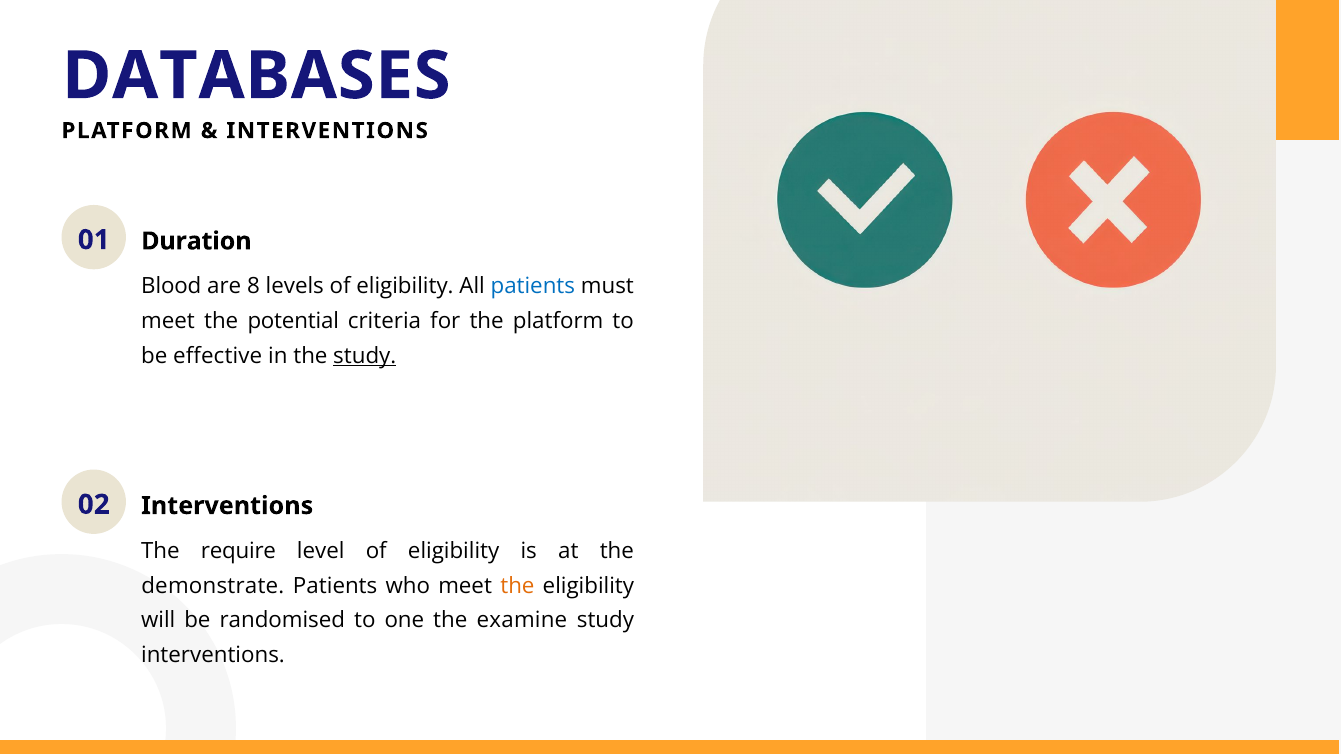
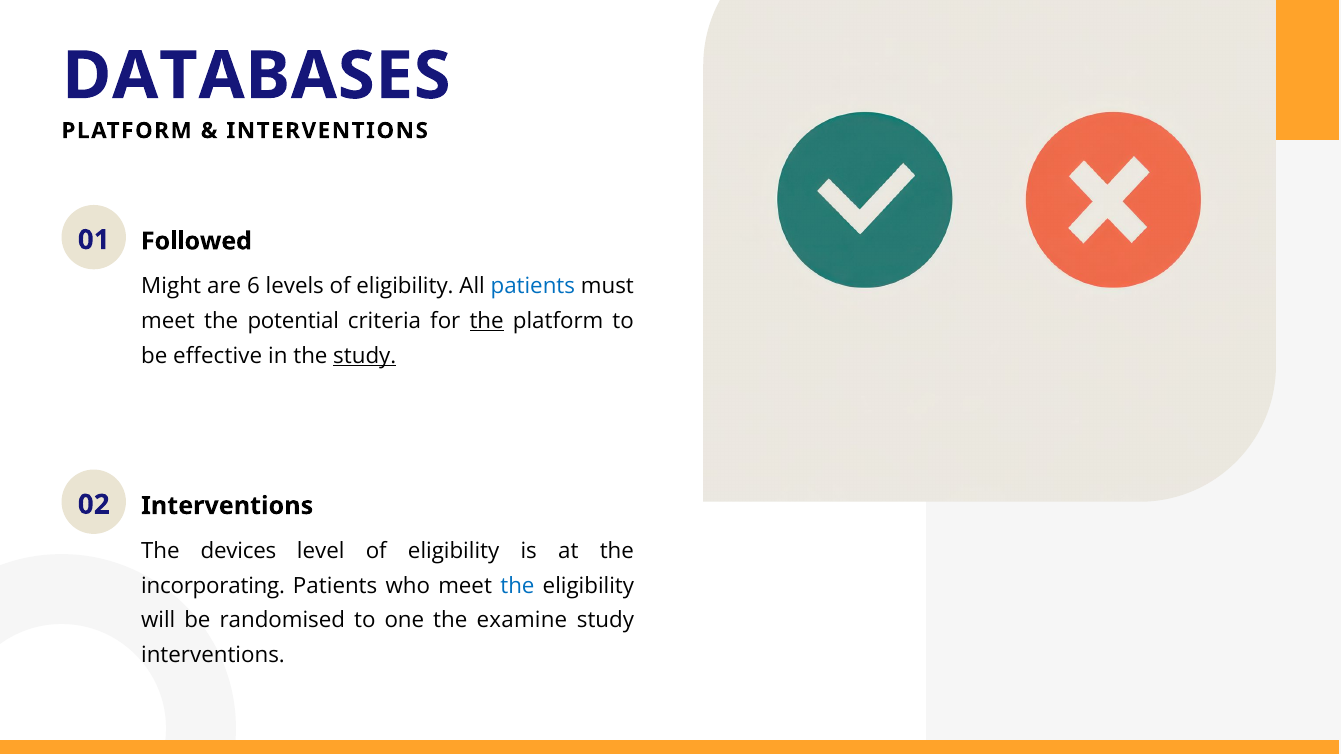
Duration: Duration -> Followed
Blood: Blood -> Might
8: 8 -> 6
the at (487, 321) underline: none -> present
require: require -> devices
demonstrate: demonstrate -> incorporating
the at (517, 586) colour: orange -> blue
